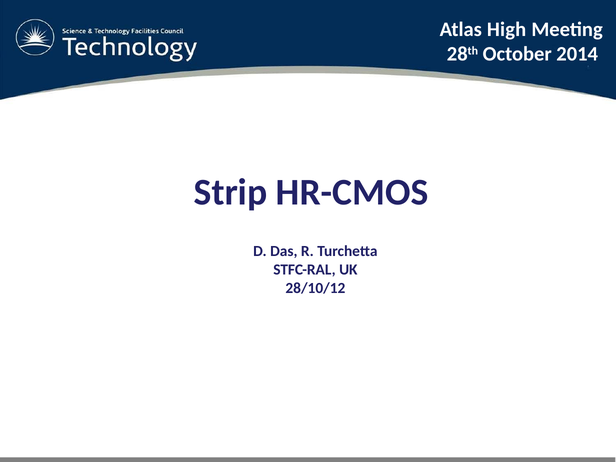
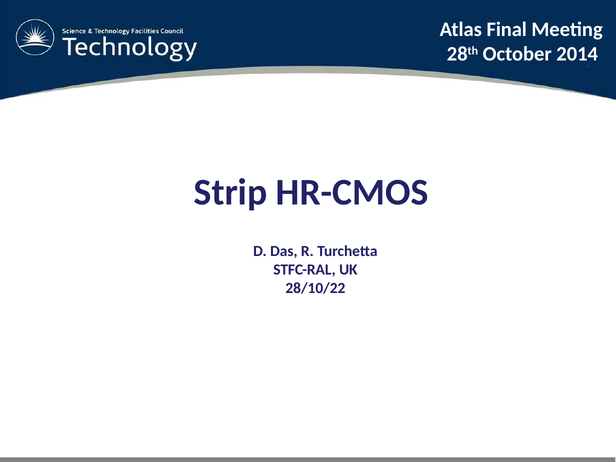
High: High -> Final
28/10/12: 28/10/12 -> 28/10/22
